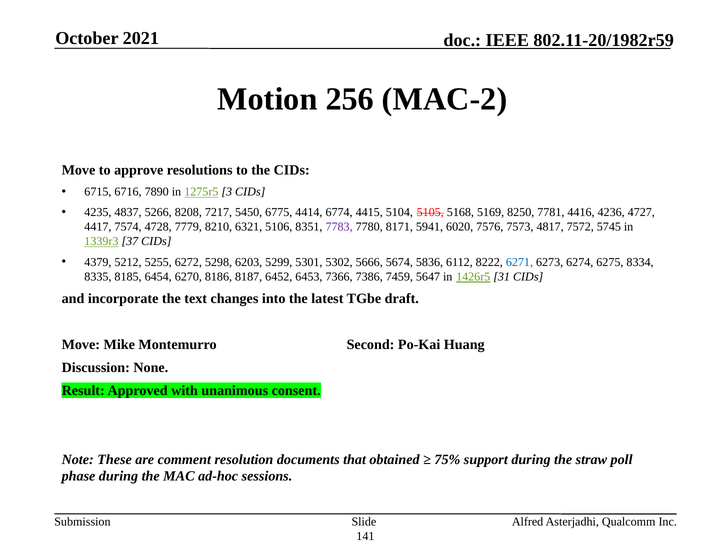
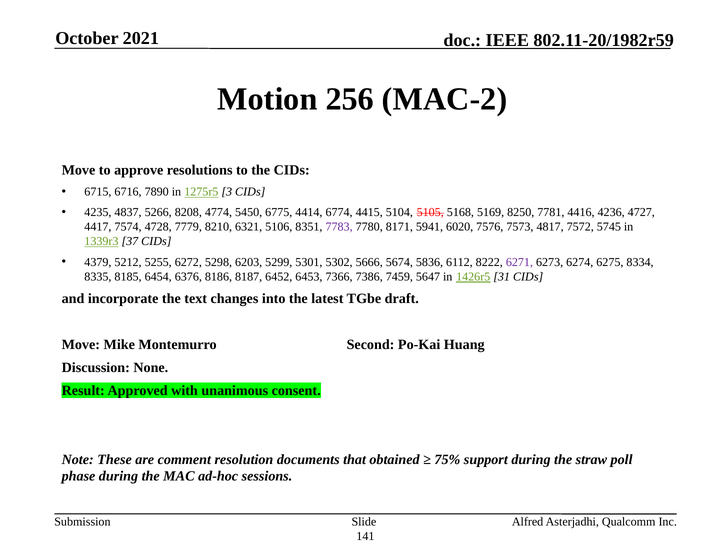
7217: 7217 -> 4774
6271 colour: blue -> purple
6270: 6270 -> 6376
